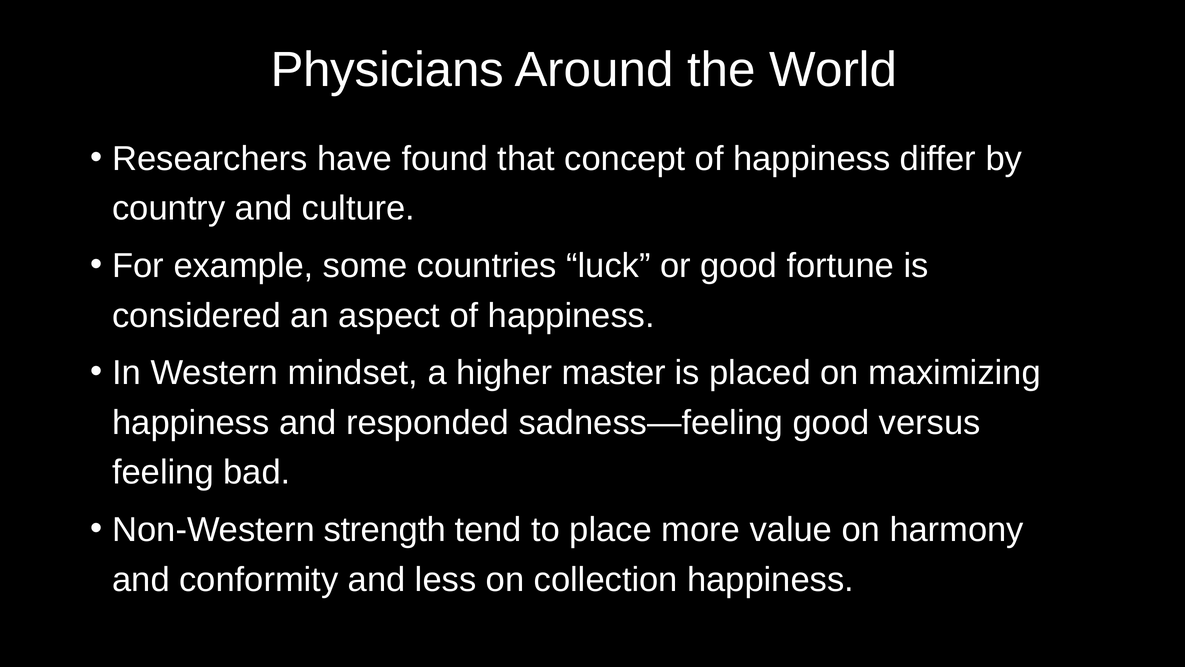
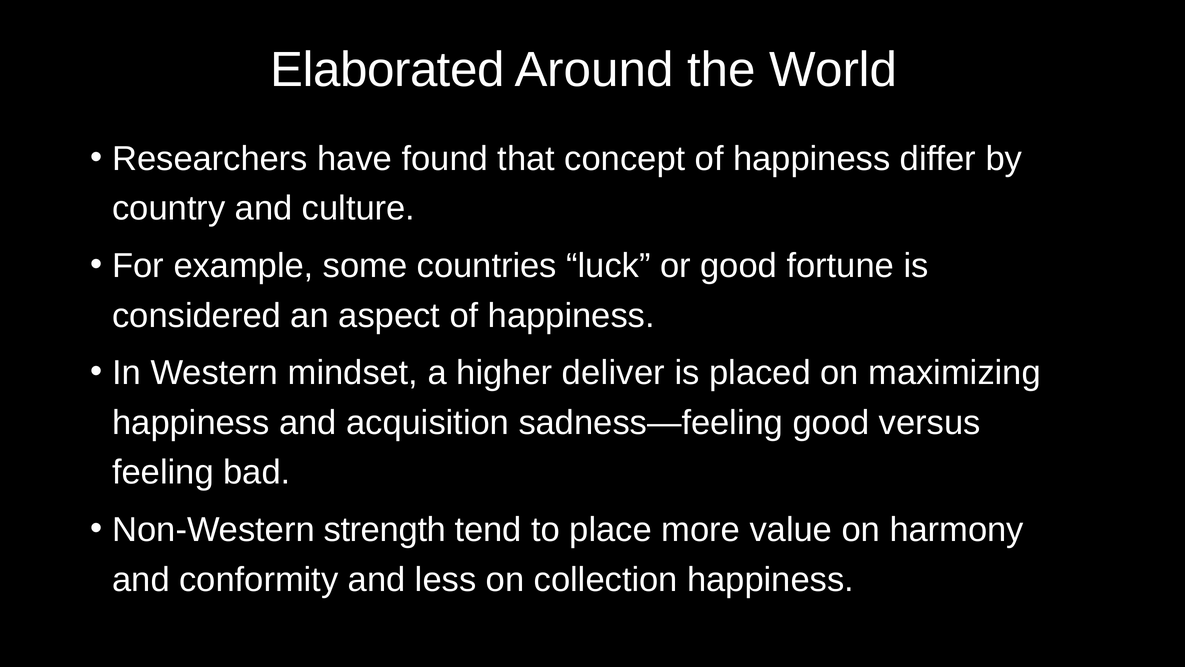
Physicians: Physicians -> Elaborated
master: master -> deliver
responded: responded -> acquisition
